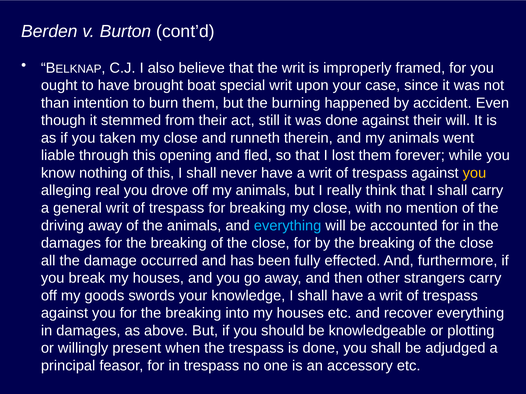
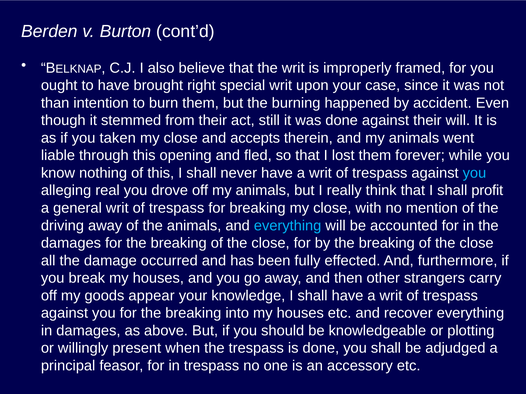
boat: boat -> right
runneth: runneth -> accepts
you at (474, 173) colour: yellow -> light blue
shall carry: carry -> profit
swords: swords -> appear
